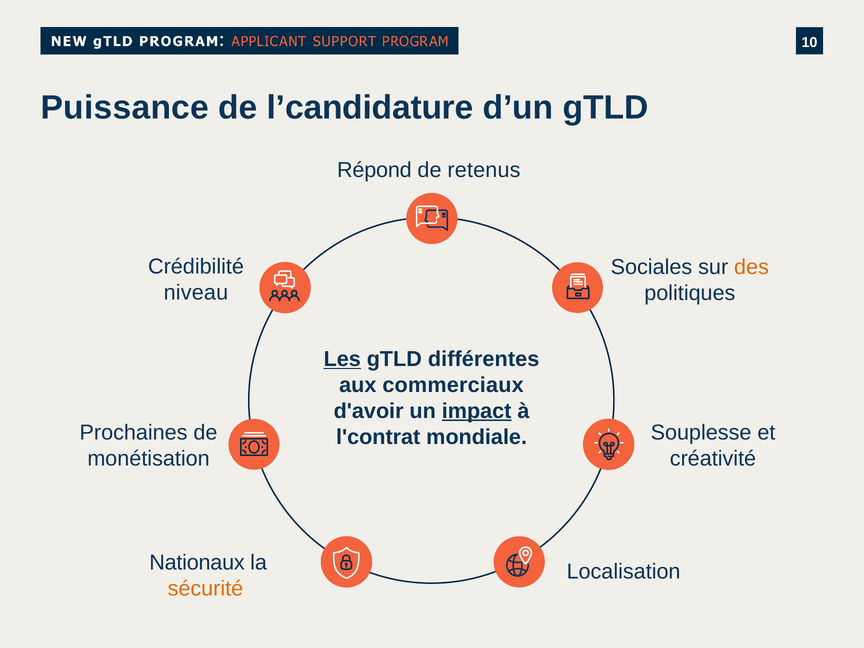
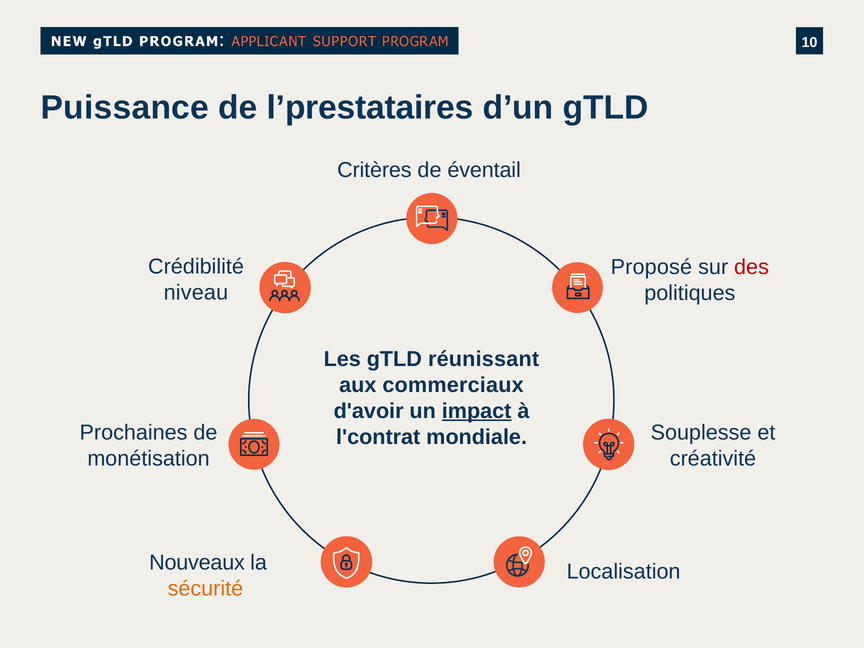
l’candidature: l’candidature -> l’prestataires
Répond: Répond -> Critères
retenus: retenus -> éventail
Sociales: Sociales -> Proposé
des colour: orange -> red
Les underline: present -> none
différentes: différentes -> réunissant
Nationaux: Nationaux -> Nouveaux
